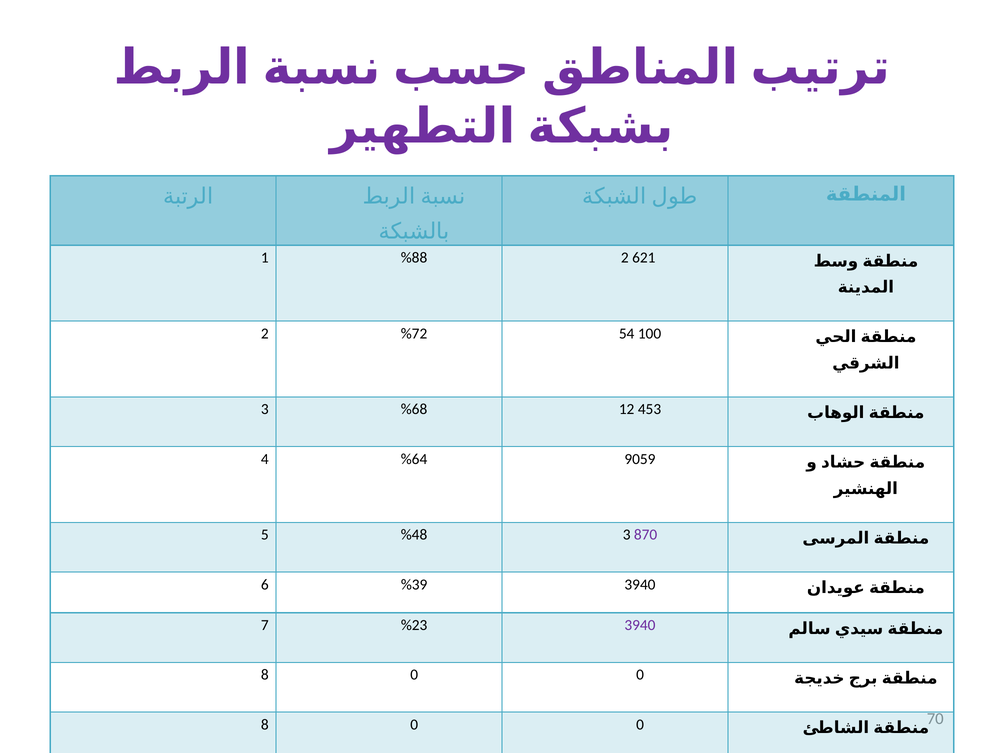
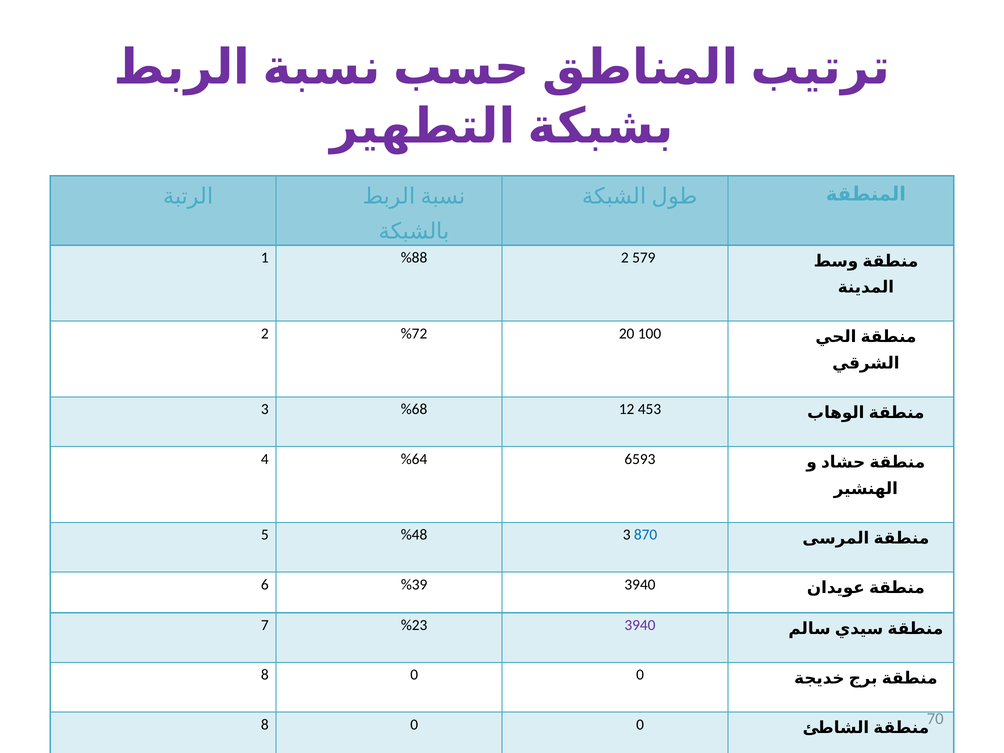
621: 621 -> 579
54: 54 -> 20
9059: 9059 -> 6593
870 colour: purple -> blue
